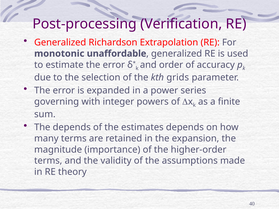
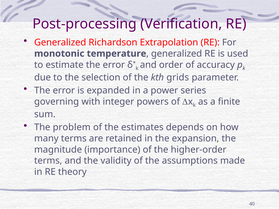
unaffordable: unaffordable -> temperature
The depends: depends -> problem
